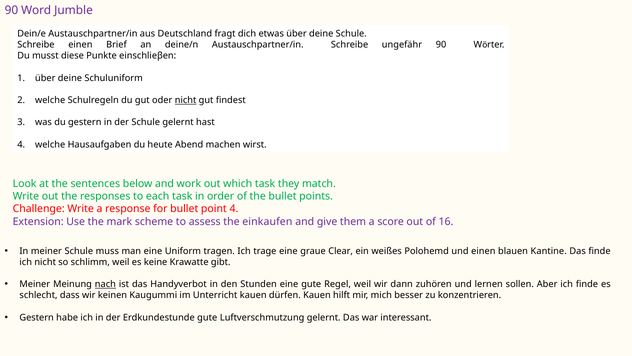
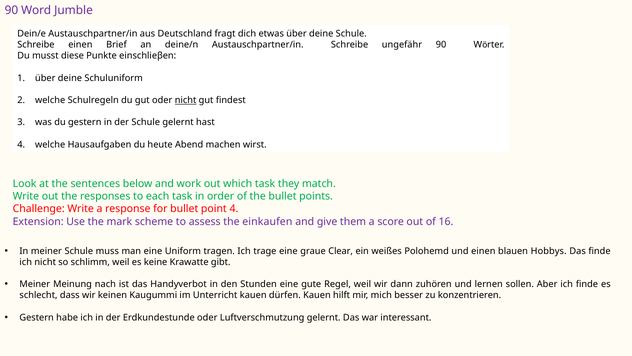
Kantine: Kantine -> Hobbys
nach underline: present -> none
Erdkundestunde gute: gute -> oder
